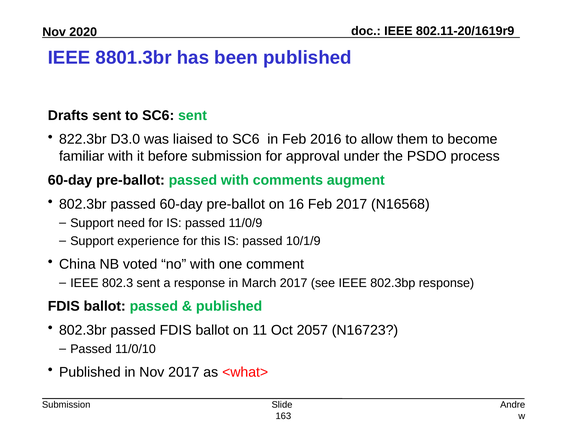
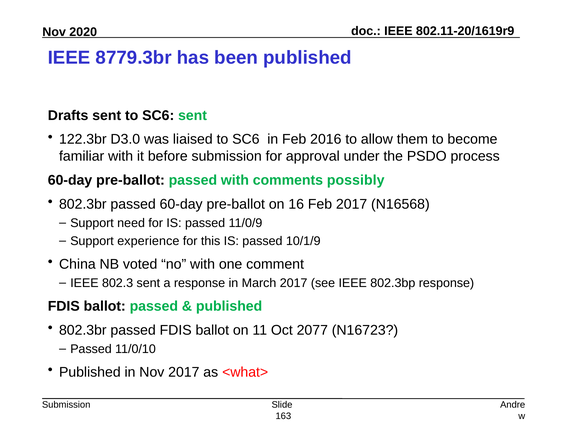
8801.3br: 8801.3br -> 8779.3br
822.3br: 822.3br -> 122.3br
augment: augment -> possibly
2057: 2057 -> 2077
